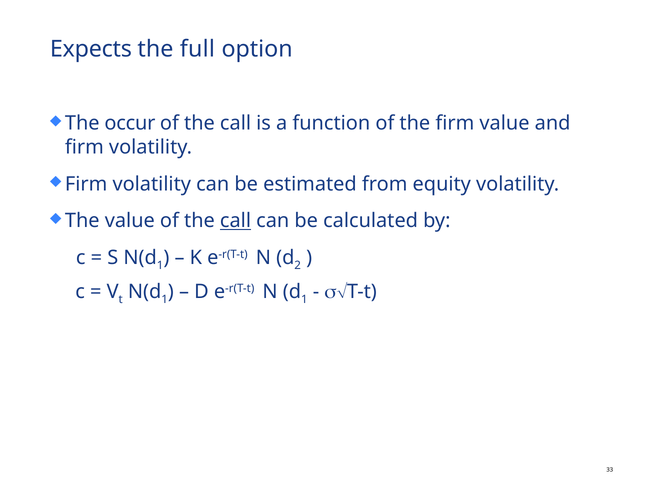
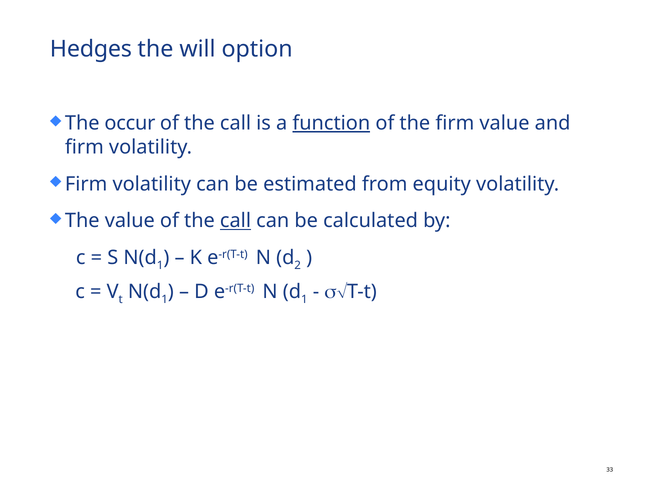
Expects: Expects -> Hedges
full: full -> will
function underline: none -> present
